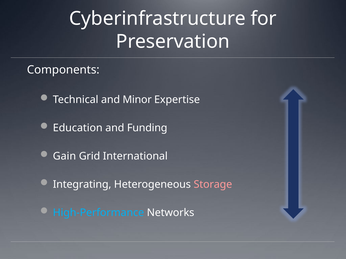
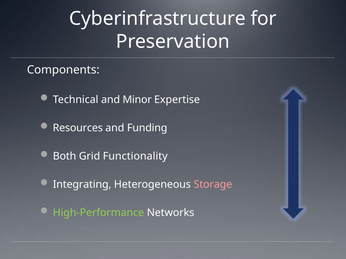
Education: Education -> Resources
Gain: Gain -> Both
International: International -> Functionality
High-Performance colour: light blue -> light green
